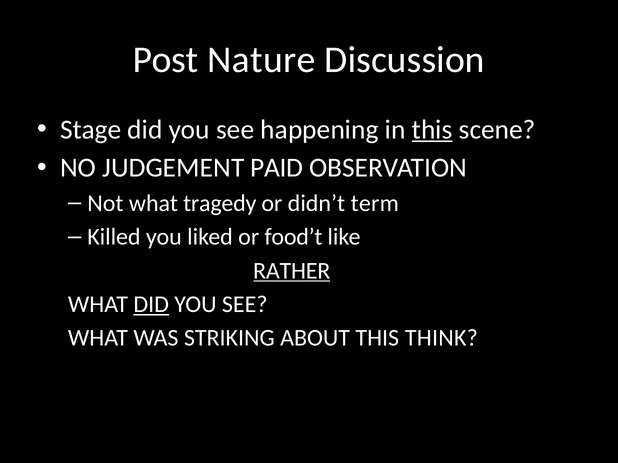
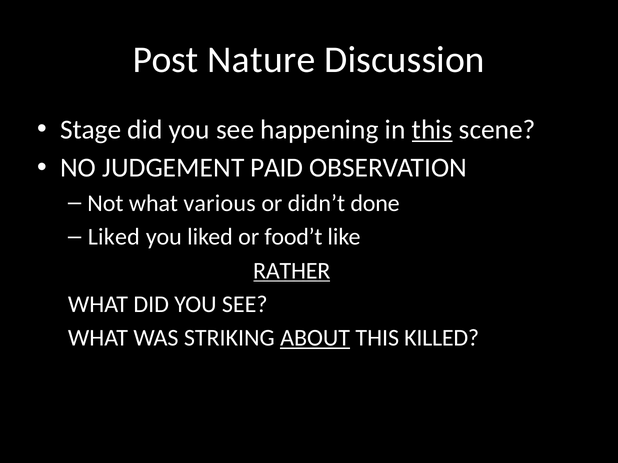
tragedy: tragedy -> various
term: term -> done
Killed at (114, 237): Killed -> Liked
DID at (151, 305) underline: present -> none
ABOUT underline: none -> present
THINK: THINK -> KILLED
